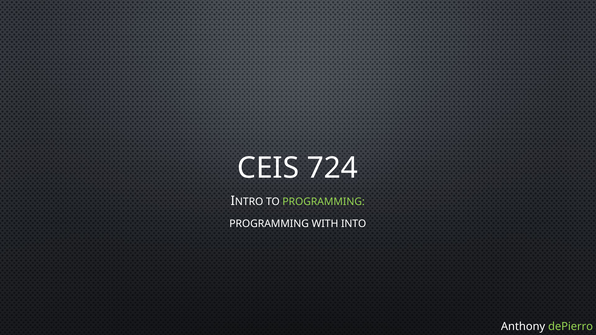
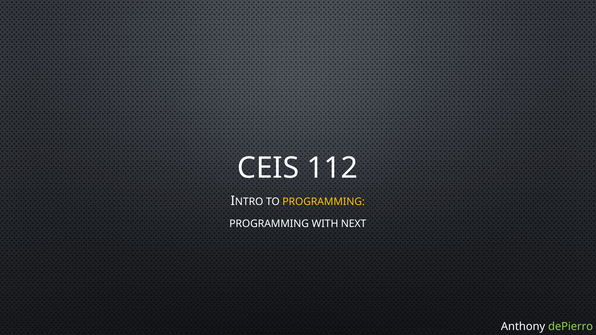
724: 724 -> 112
PROGRAMMING at (324, 202) colour: light green -> yellow
INTO: INTO -> NEXT
